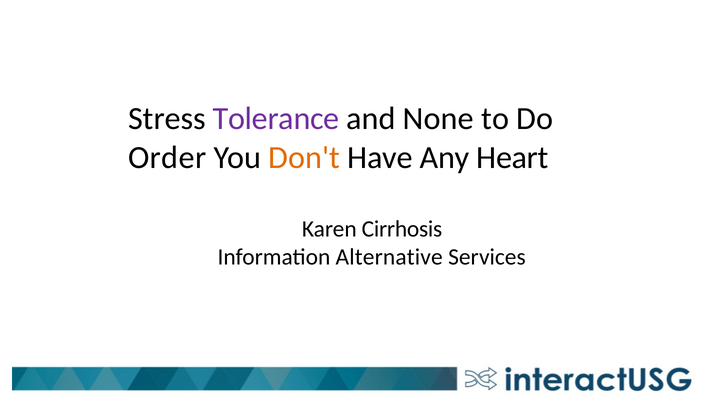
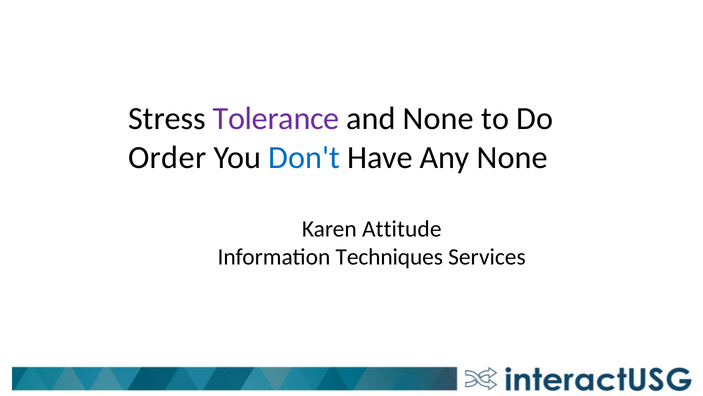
Don't colour: orange -> blue
Any Heart: Heart -> None
Cirrhosis: Cirrhosis -> Attitude
Alternative: Alternative -> Techniques
